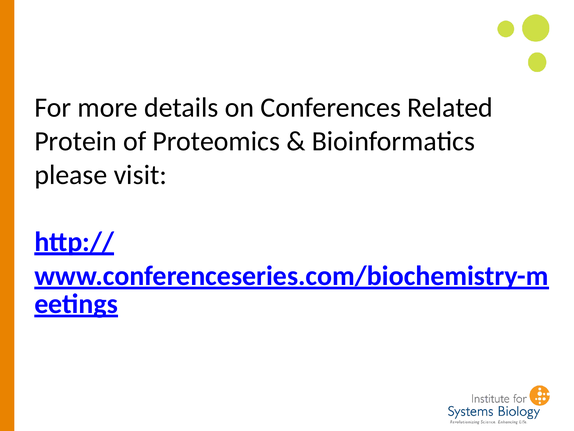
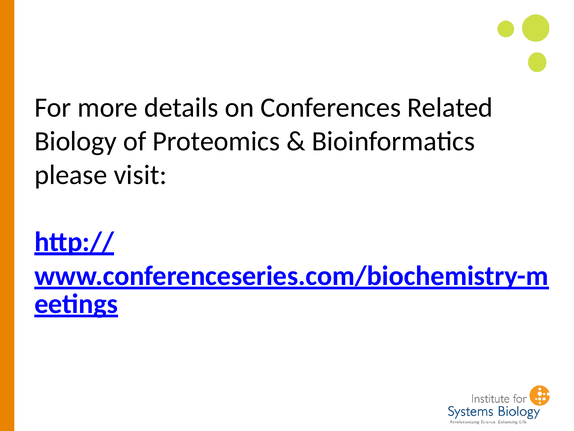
Protein: Protein -> Biology
